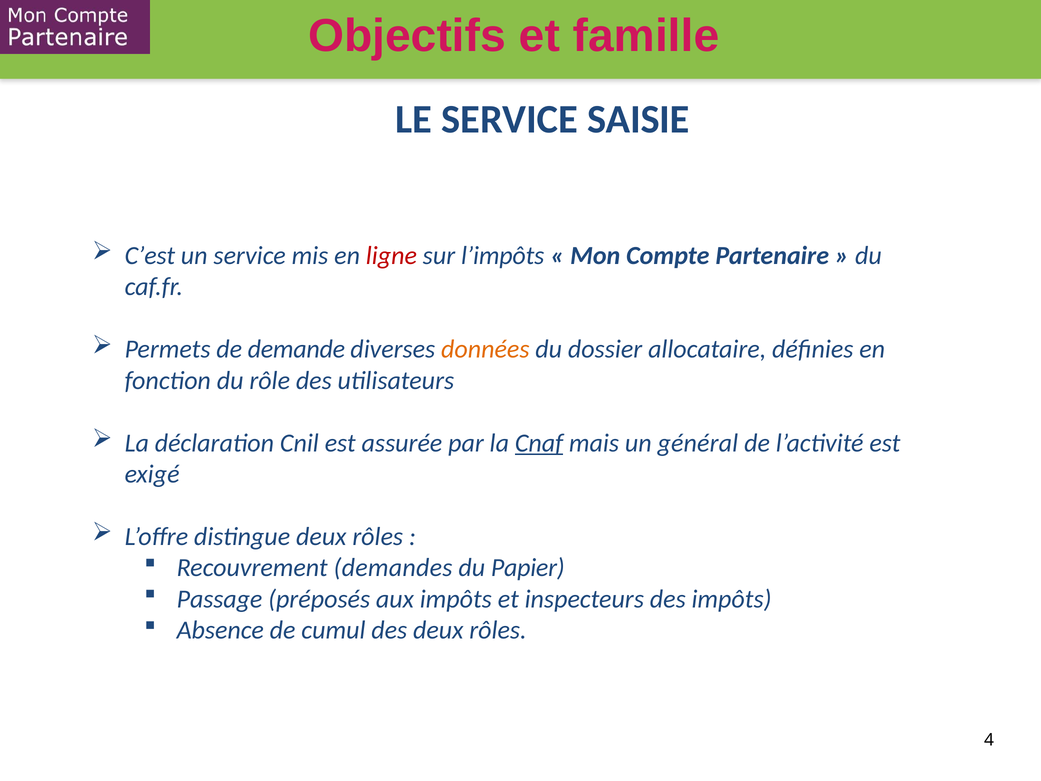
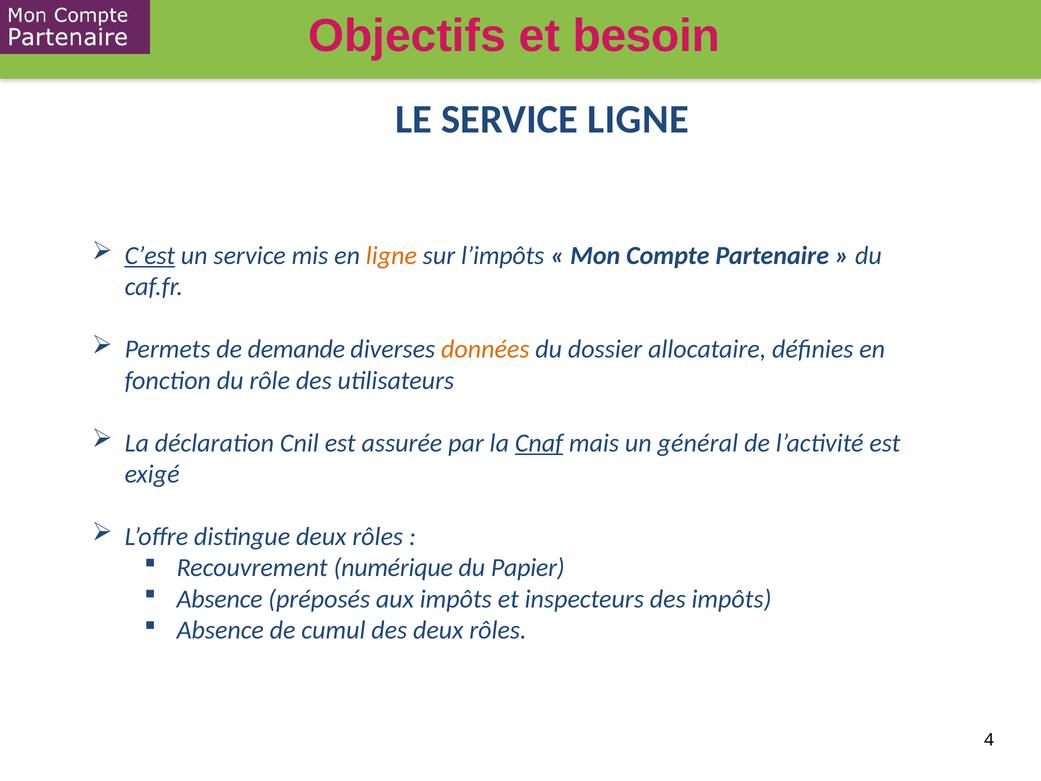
famille: famille -> besoin
SERVICE SAISIE: SAISIE -> LIGNE
C’est underline: none -> present
ligne at (391, 255) colour: red -> orange
demandes: demandes -> numérique
Passage at (220, 599): Passage -> Absence
